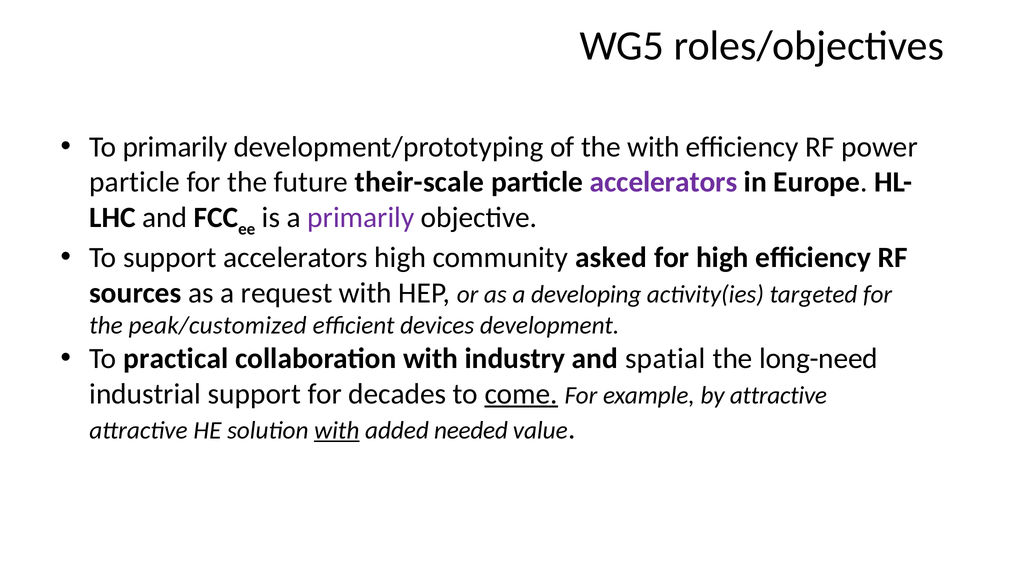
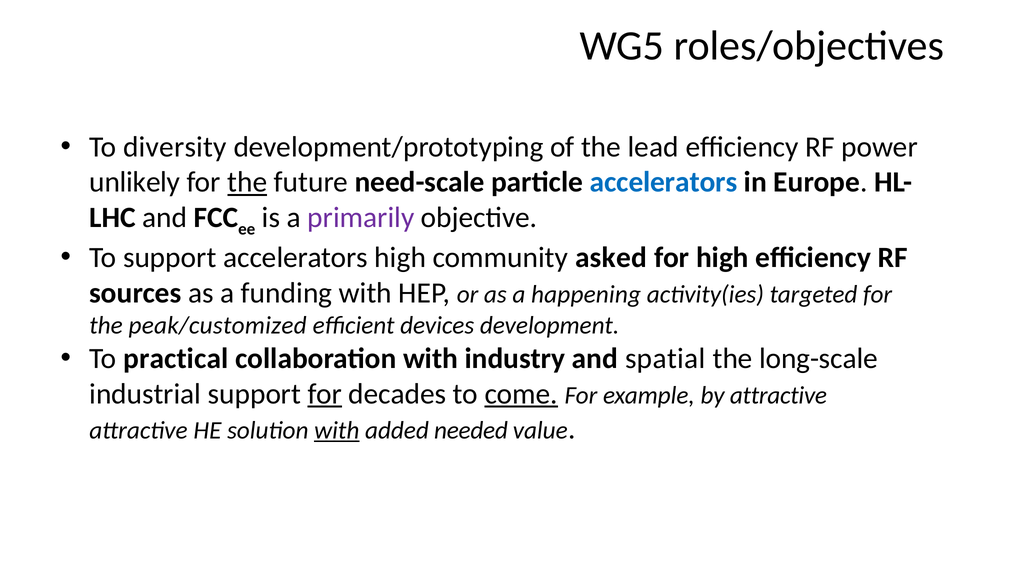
To primarily: primarily -> diversity
the with: with -> lead
particle at (135, 182): particle -> unlikely
the at (247, 182) underline: none -> present
their-scale: their-scale -> need-scale
accelerators at (664, 182) colour: purple -> blue
request: request -> funding
developing: developing -> happening
long-need: long-need -> long-scale
for at (325, 394) underline: none -> present
